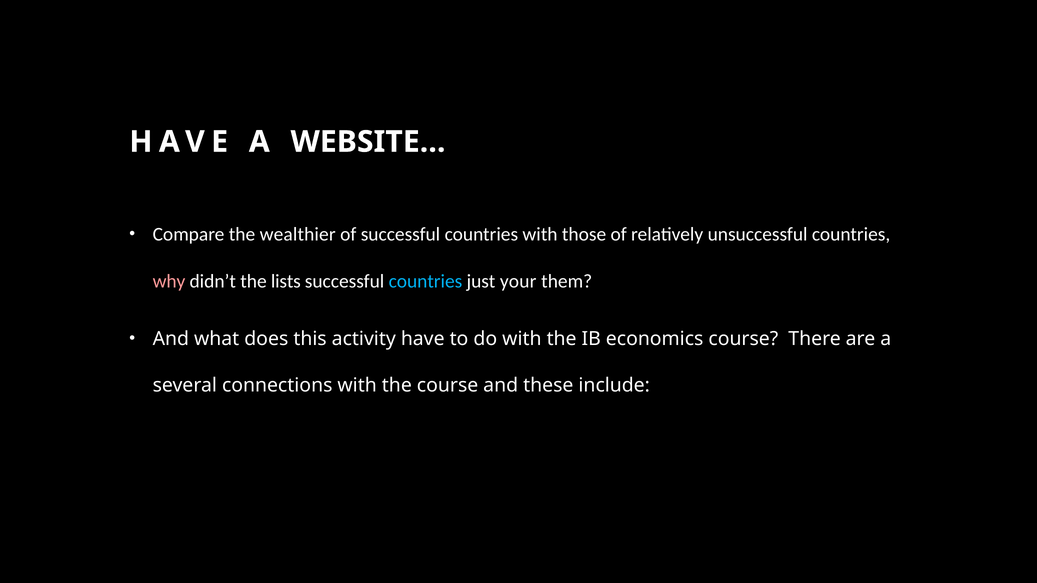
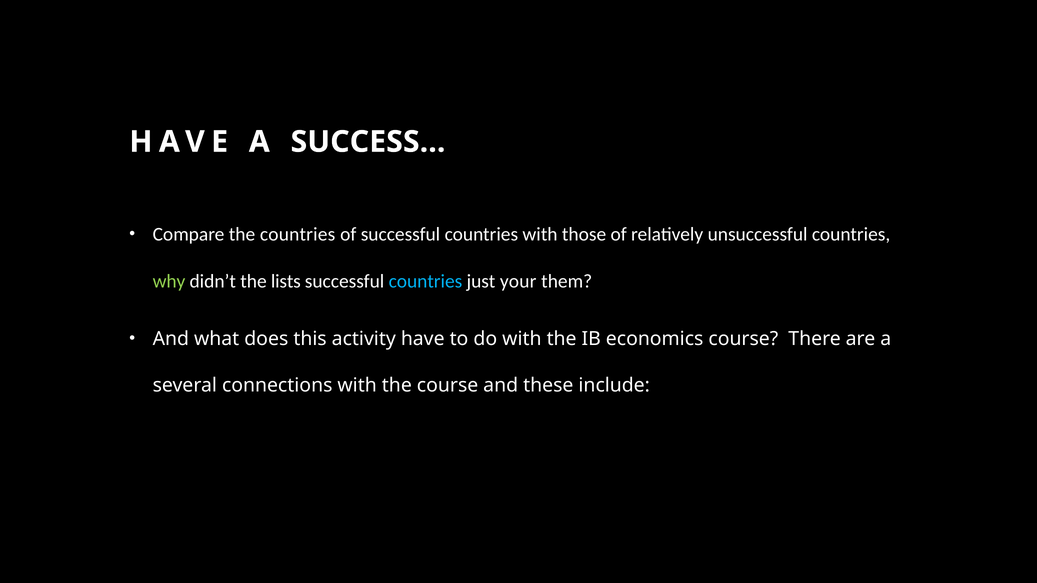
WEBSITE…: WEBSITE… -> SUCCESS…
the wealthier: wealthier -> countries
why colour: pink -> light green
